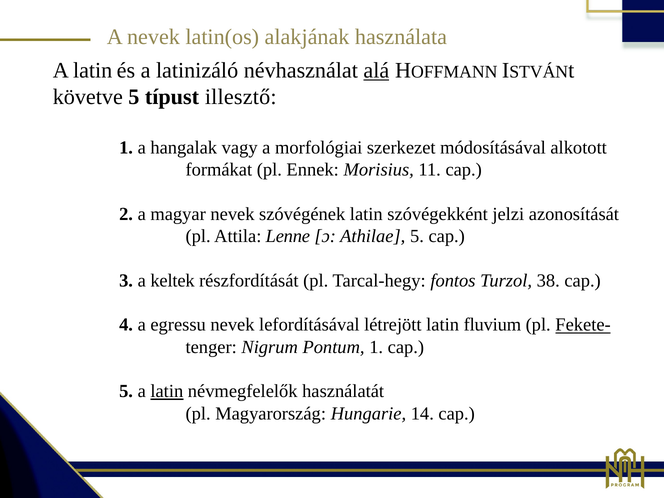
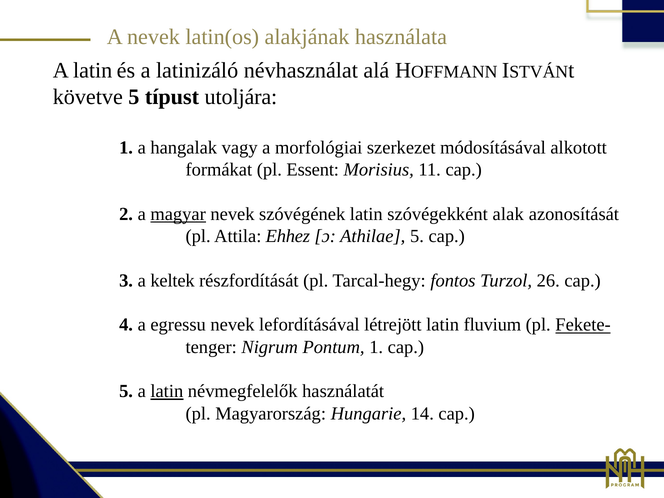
alá underline: present -> none
illesztő: illesztő -> utoljára
Ennek: Ennek -> Essent
magyar underline: none -> present
szóvégekként jelzi: jelzi -> alak
Lenne: Lenne -> Ehhez
38: 38 -> 26
